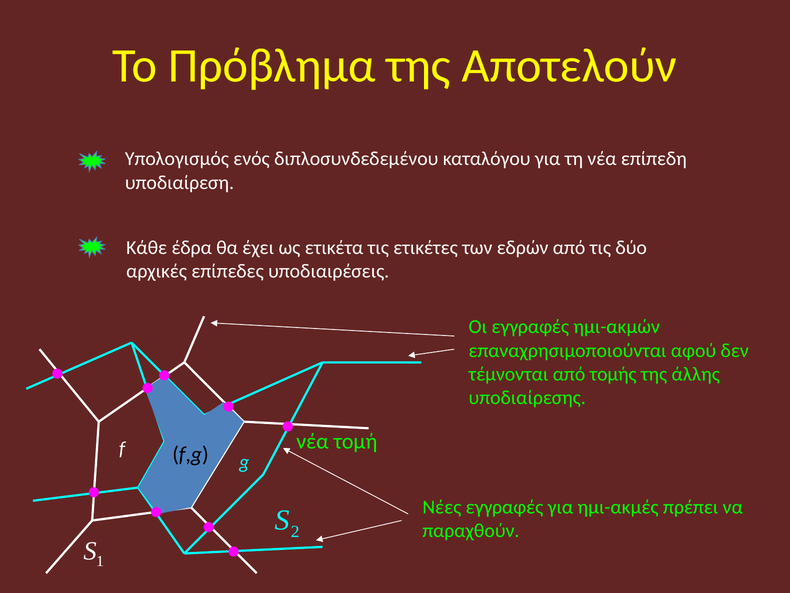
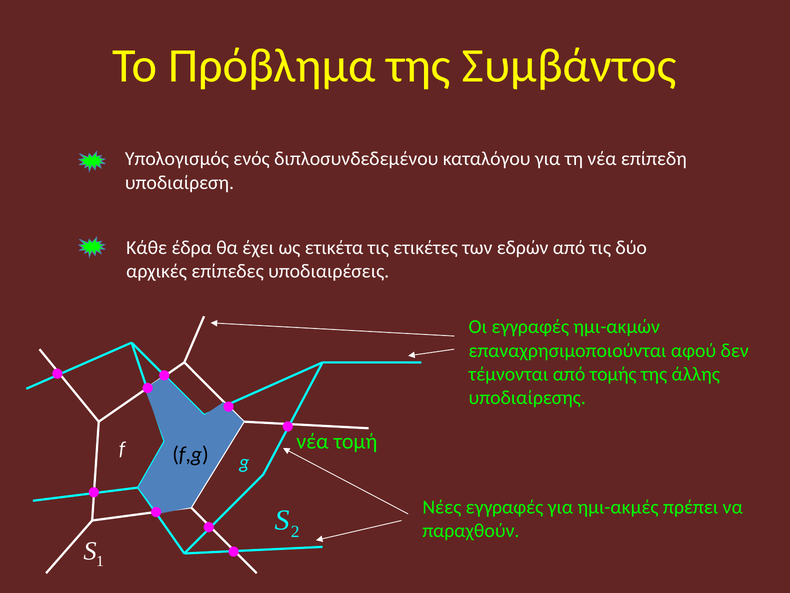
Αποτελούν: Αποτελούν -> Συμβάντος
